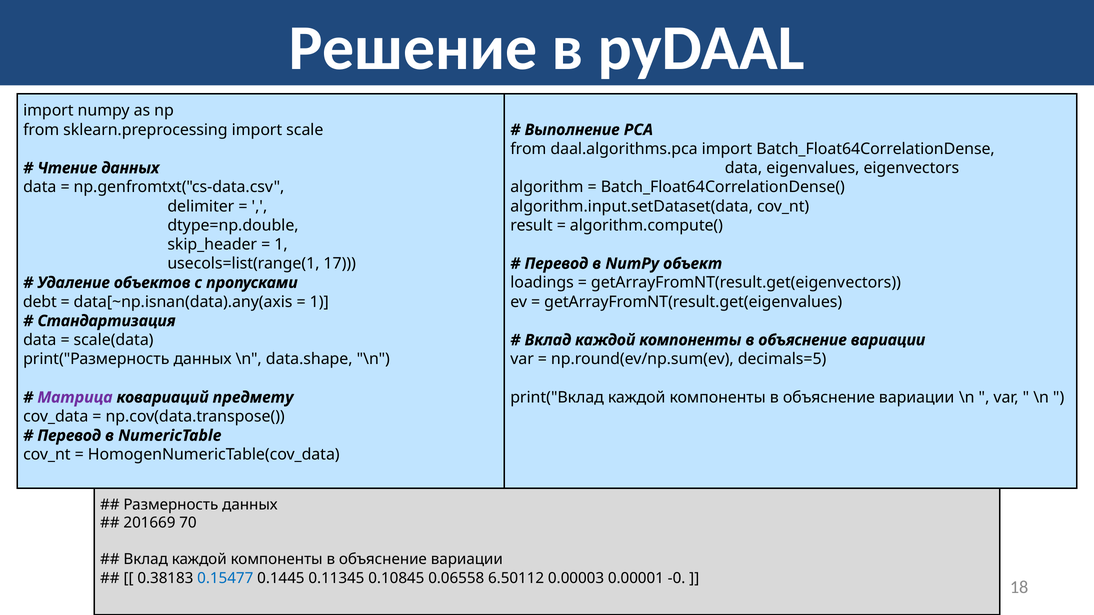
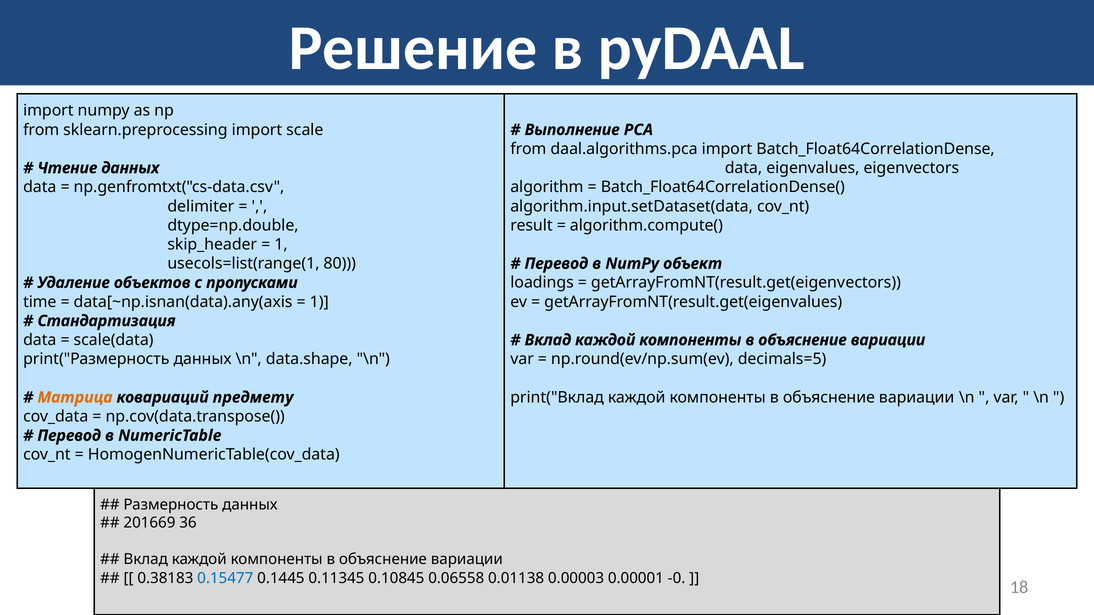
17: 17 -> 80
debt: debt -> time
Матрица colour: purple -> orange
70: 70 -> 36
6.50112: 6.50112 -> 0.01138
